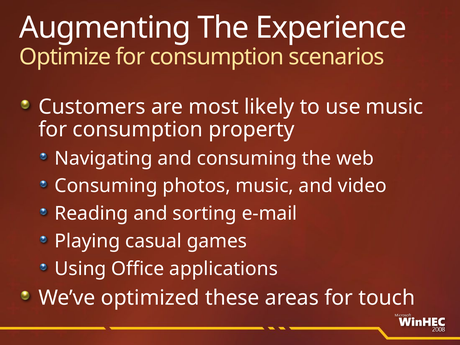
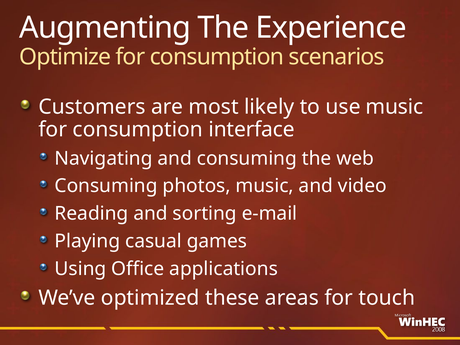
property: property -> interface
